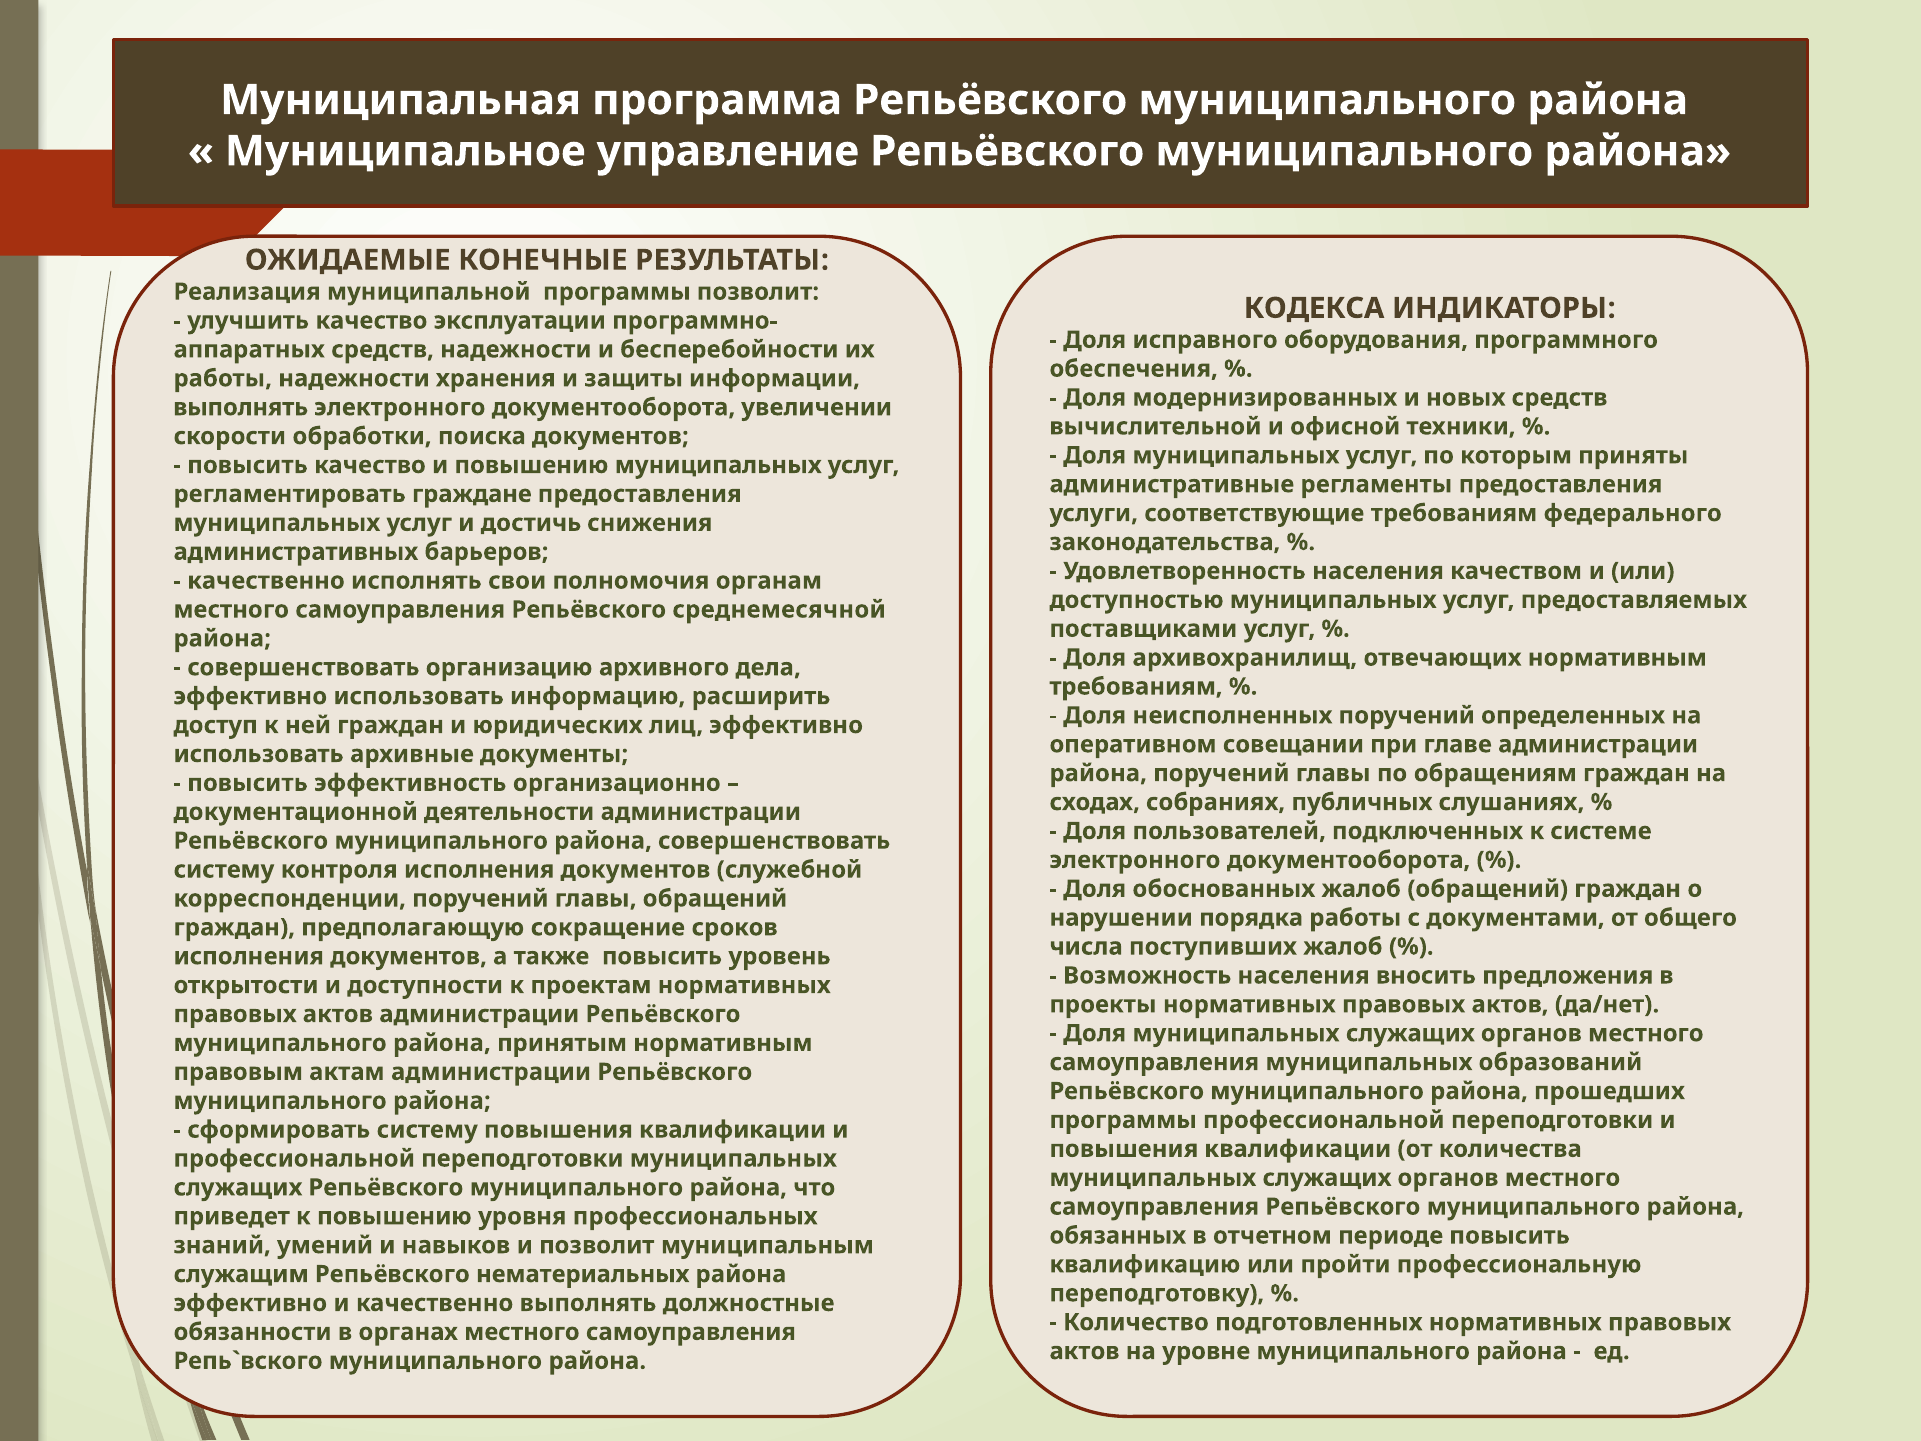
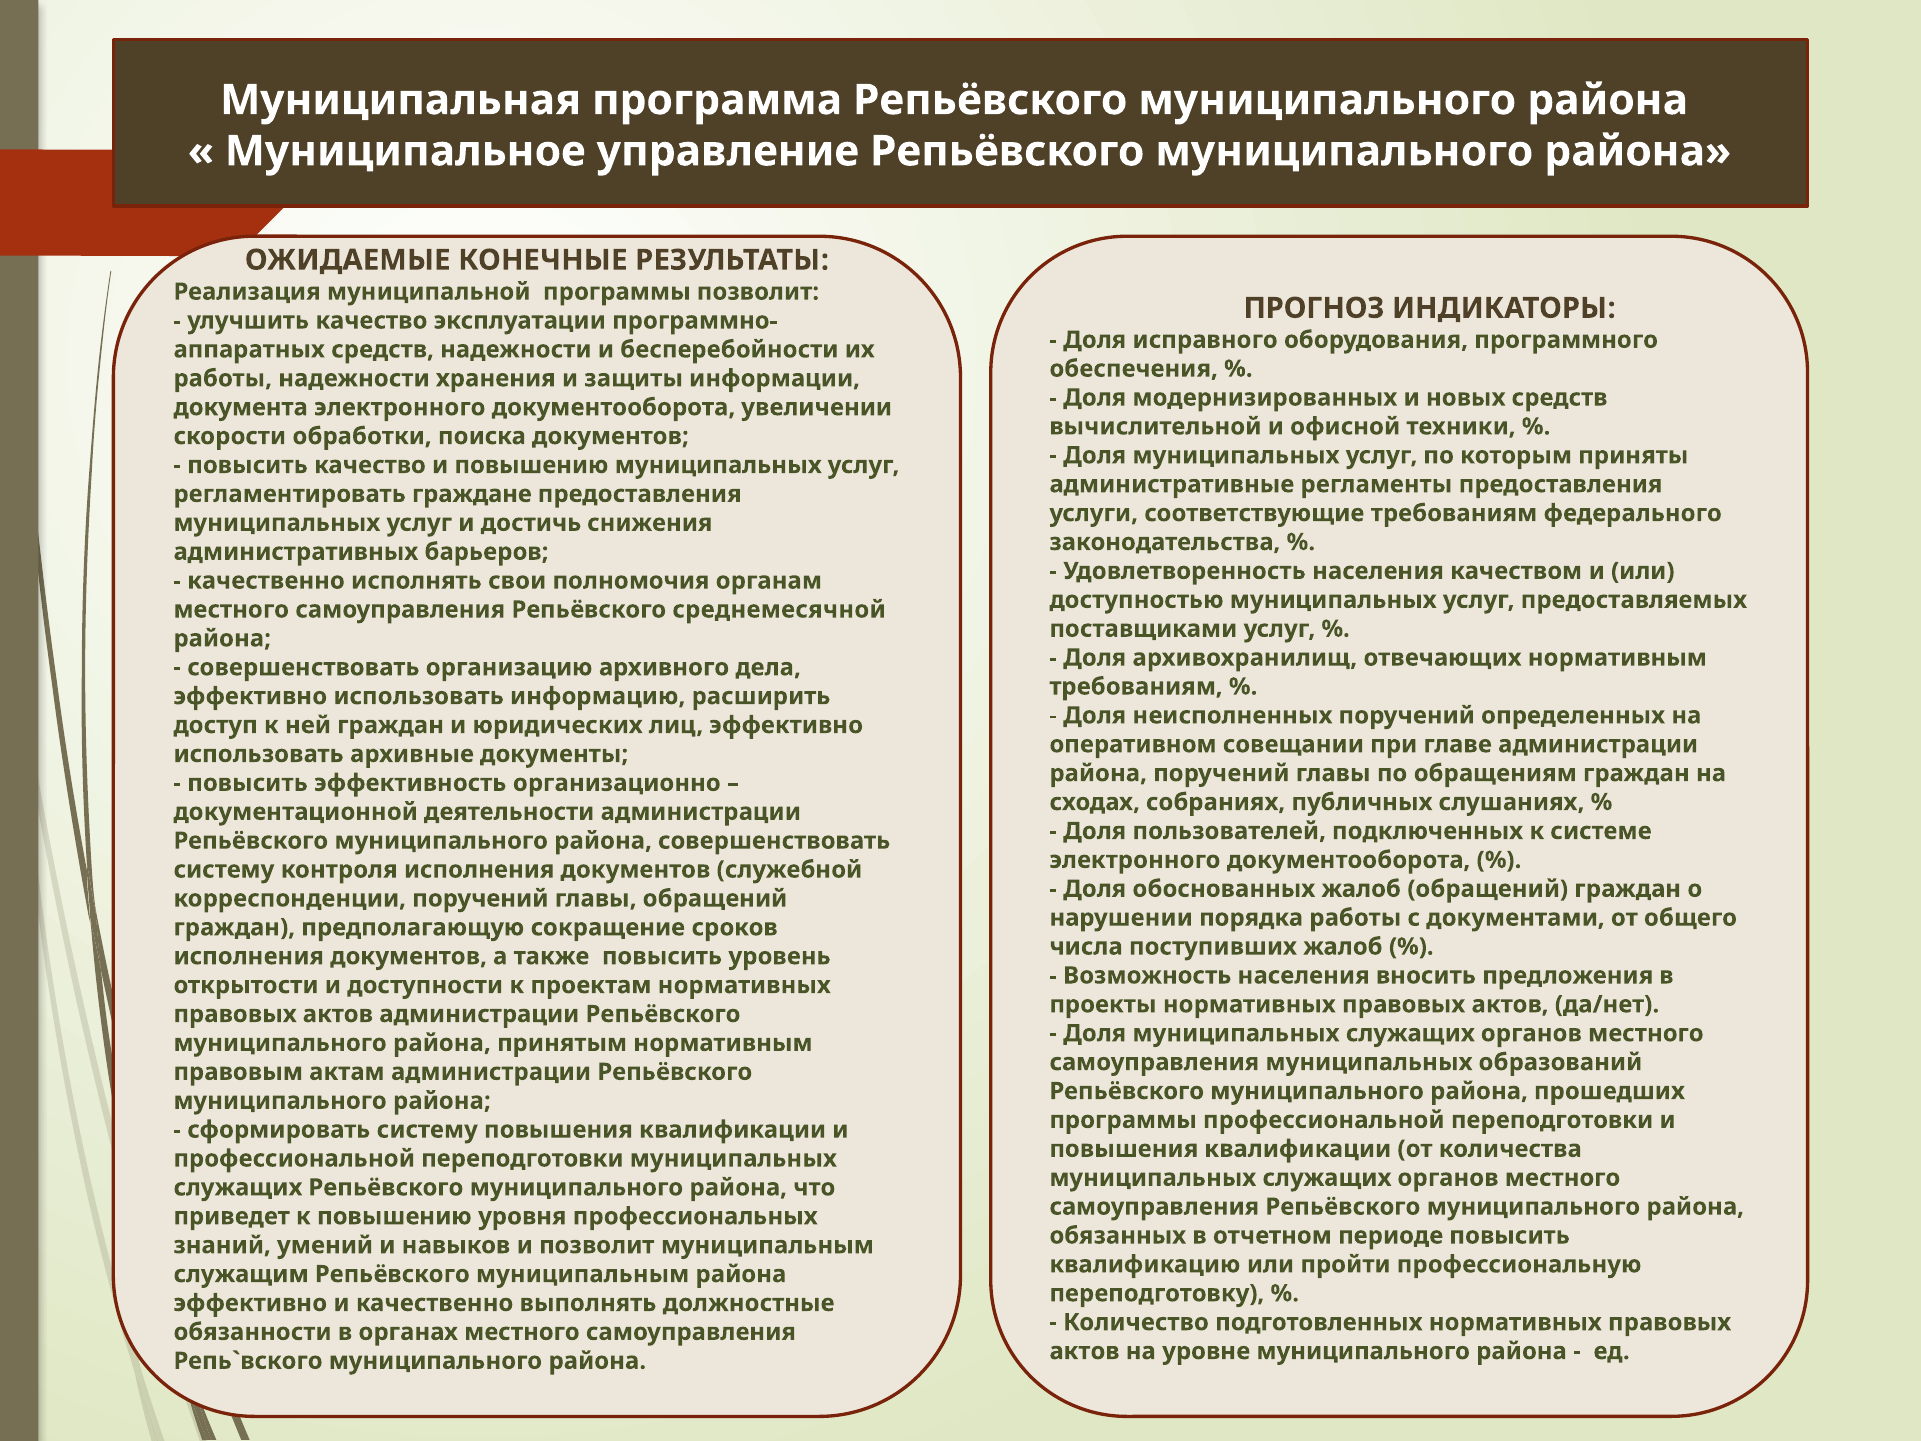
КОДЕКСА: КОДЕКСА -> ПРОГНОЗ
выполнять at (241, 407): выполнять -> документа
Репьёвского нематериальных: нематериальных -> муниципальным
